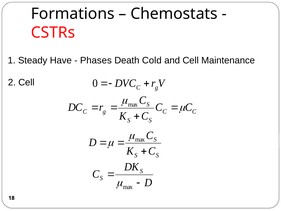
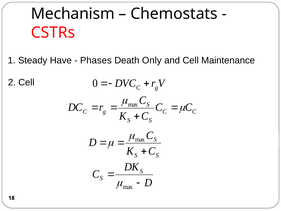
Formations: Formations -> Mechanism
Cold: Cold -> Only
